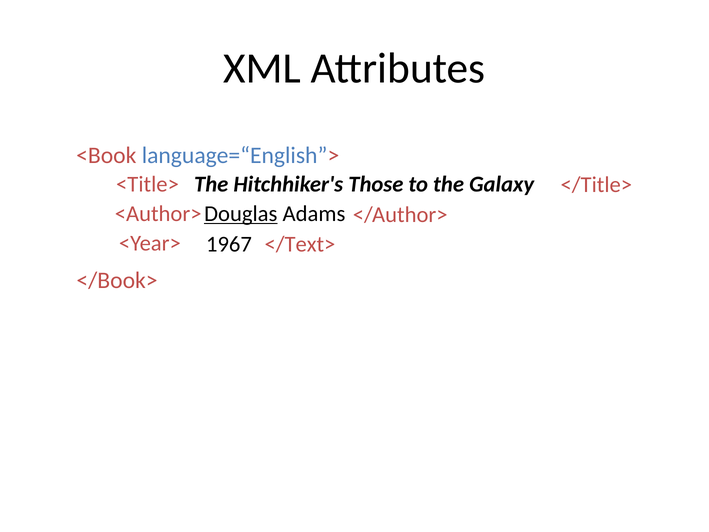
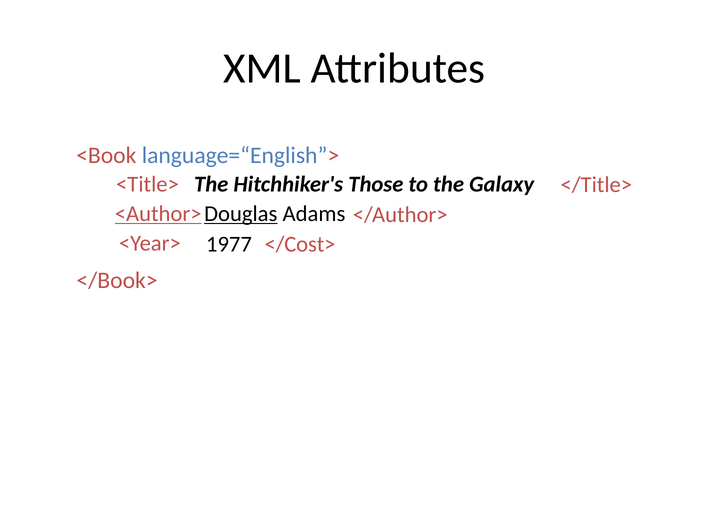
<Author> underline: none -> present
</Text>: </Text> -> </Cost>
1967: 1967 -> 1977
